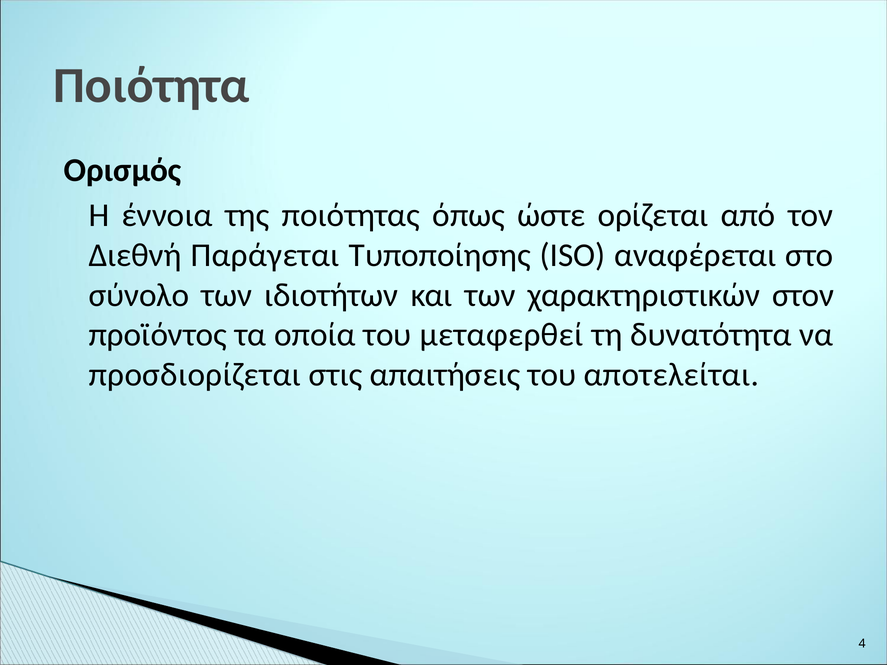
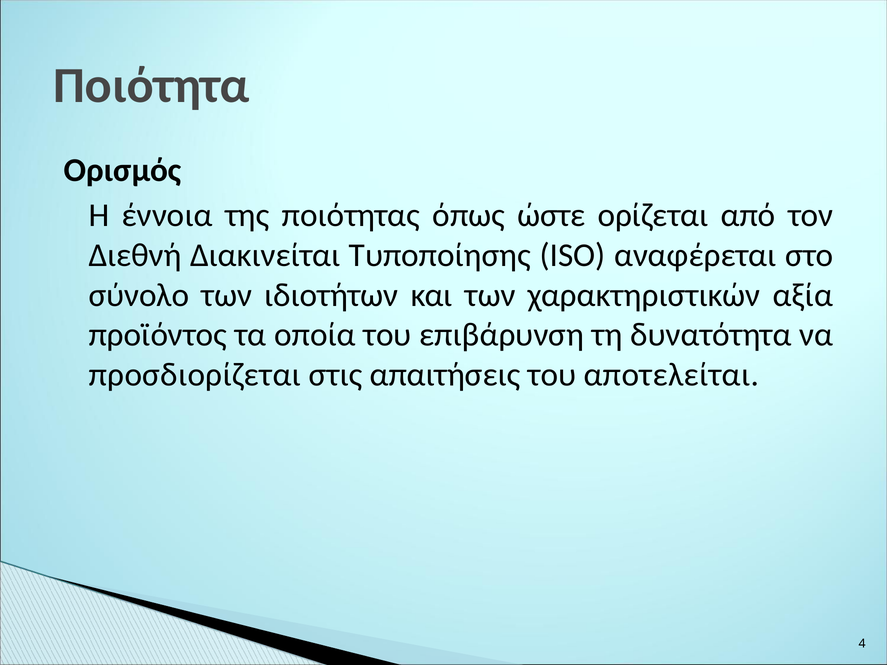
Παράγεται: Παράγεται -> Διακινείται
στον: στον -> αξία
μεταφερθεί: μεταφερθεί -> επιβάρυνση
